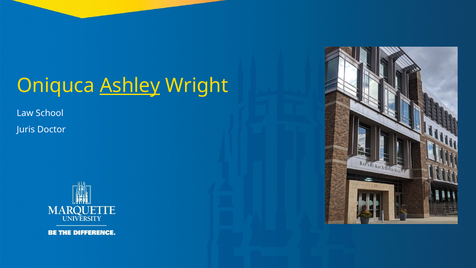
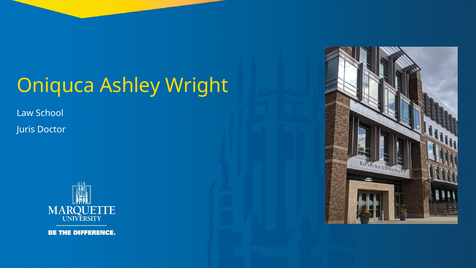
Ashley underline: present -> none
